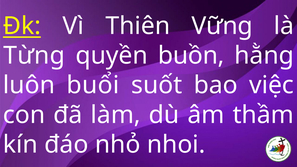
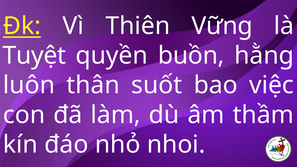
Từng: Từng -> Tuyệt
buổi: buổi -> thân
